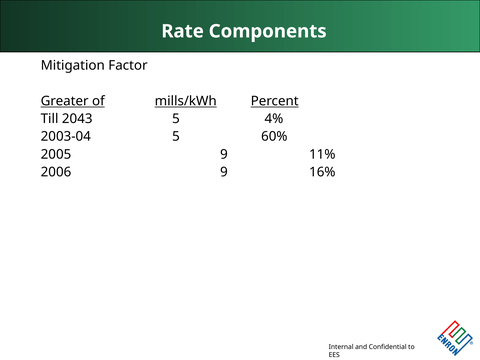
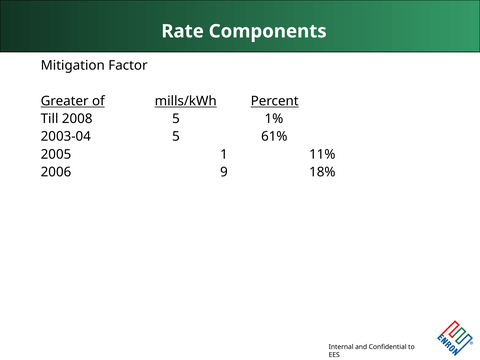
2043: 2043 -> 2008
4%: 4% -> 1%
60%: 60% -> 61%
2005 9: 9 -> 1
16%: 16% -> 18%
